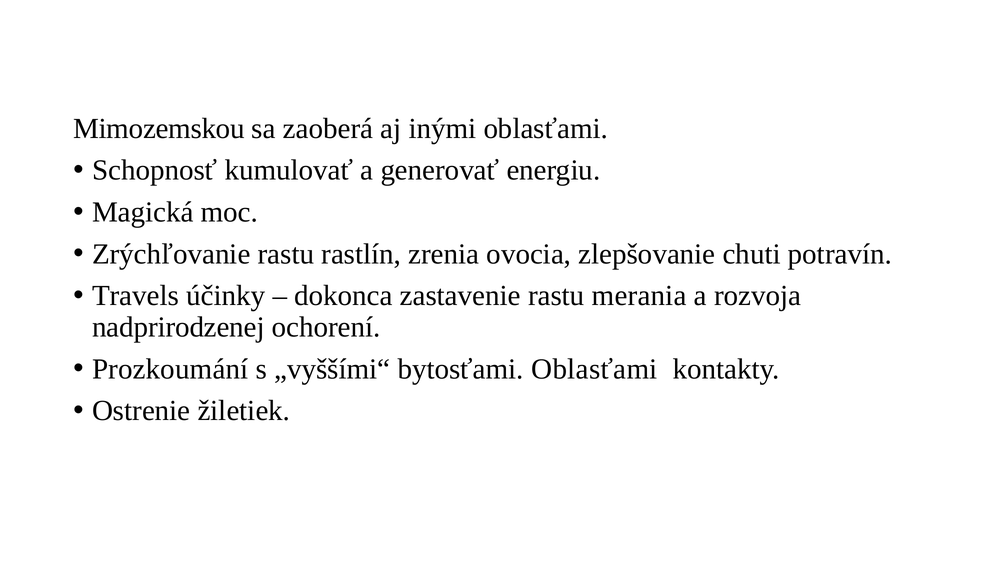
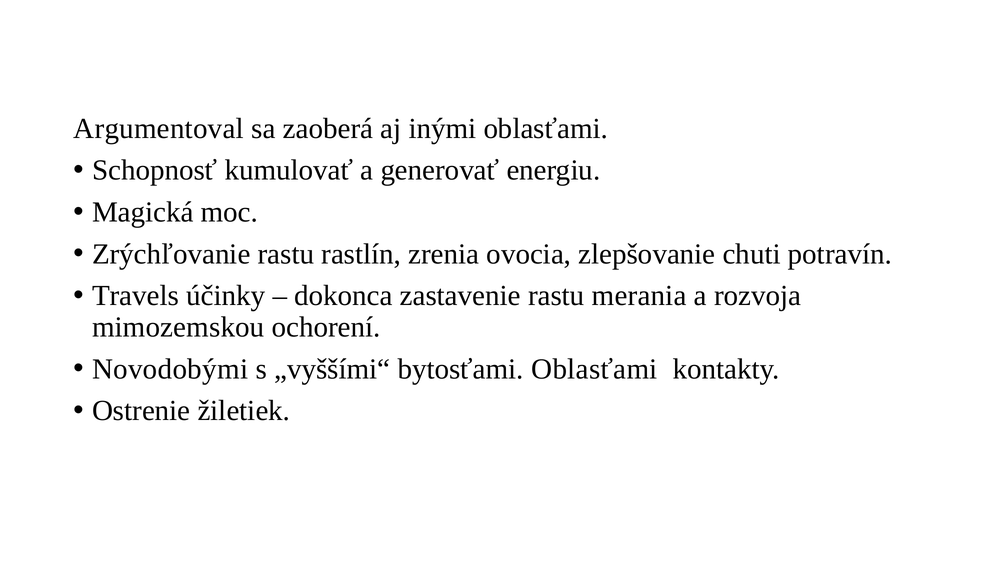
Mimozemskou: Mimozemskou -> Argumentoval
nadprirodzenej: nadprirodzenej -> mimozemskou
Prozkoumání: Prozkoumání -> Novodobými
